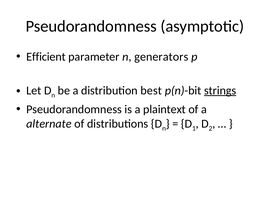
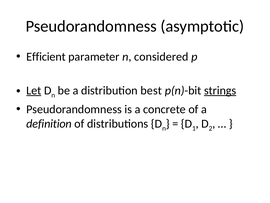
generators: generators -> considered
Let underline: none -> present
plaintext: plaintext -> concrete
alternate: alternate -> definition
